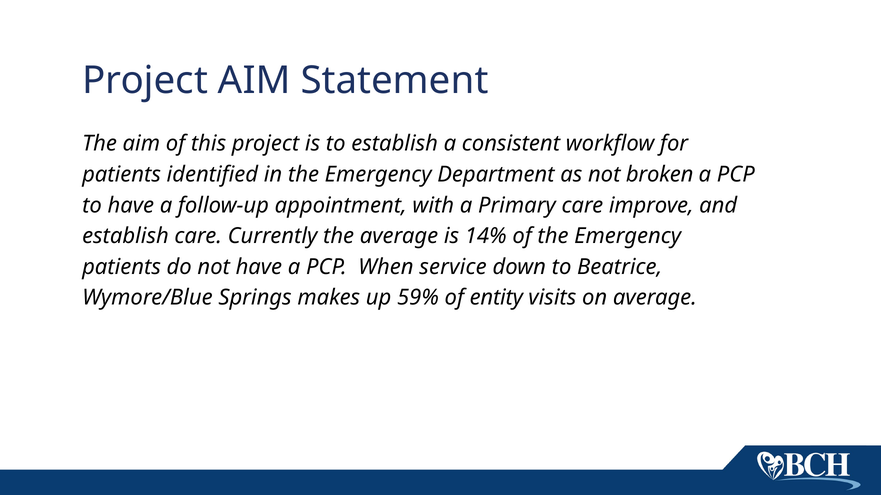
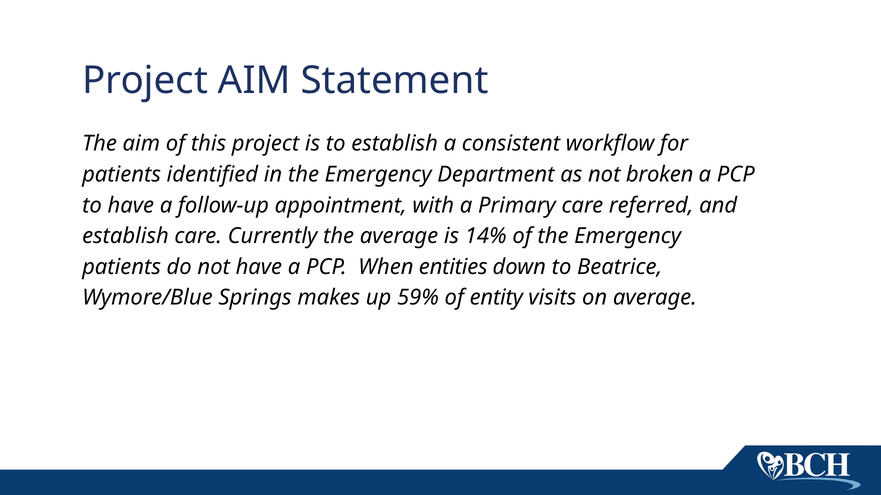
improve: improve -> referred
service: service -> entities
